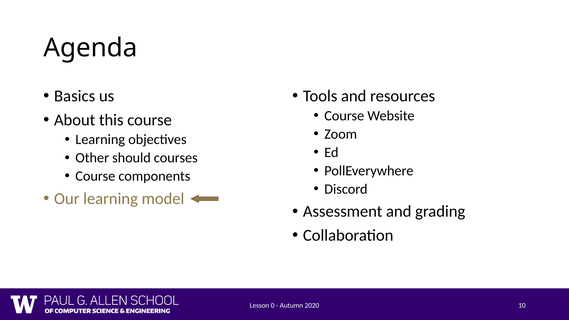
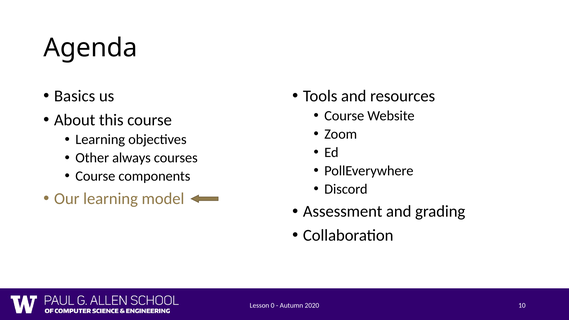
should: should -> always
